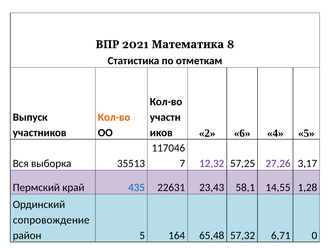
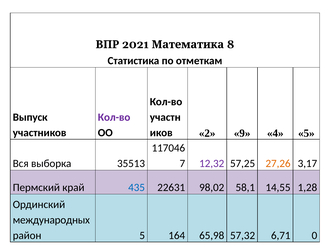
Кол-во at (114, 117) colour: orange -> purple
6: 6 -> 9
27,26 colour: purple -> orange
23,43: 23,43 -> 98,02
сопровождение: сопровождение -> международных
65,48: 65,48 -> 65,98
